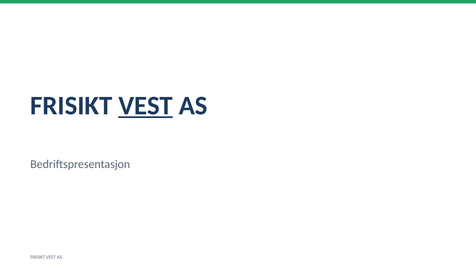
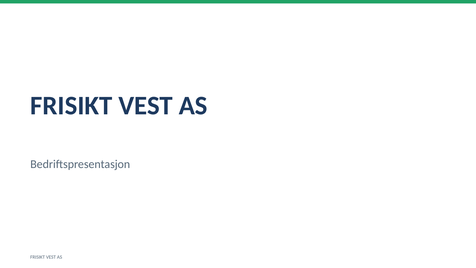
VEST at (146, 106) underline: present -> none
